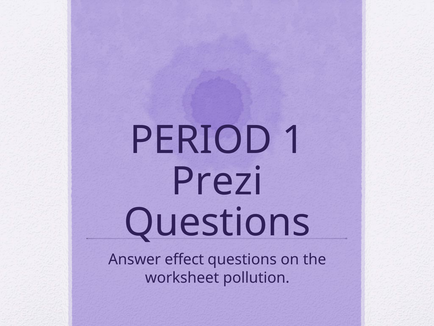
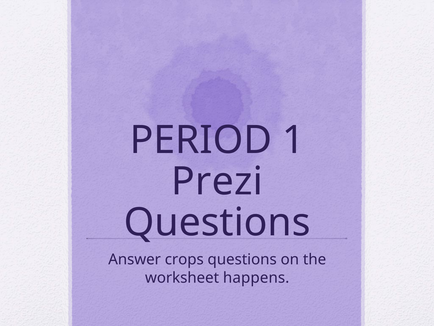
effect: effect -> crops
pollution: pollution -> happens
